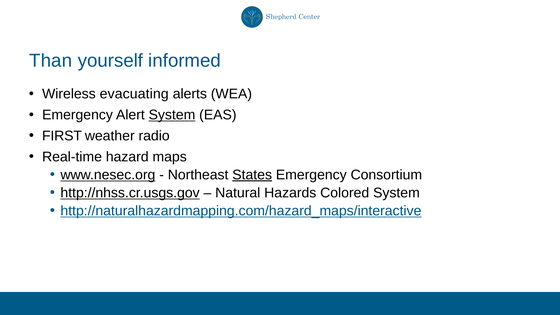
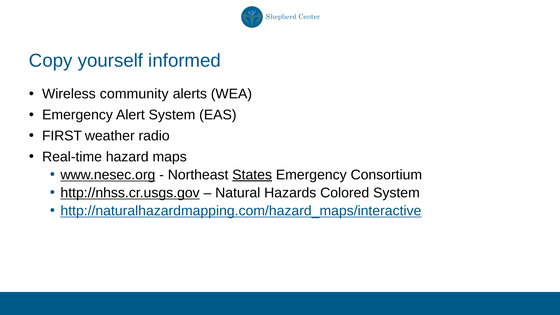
Than: Than -> Copy
evacuating: evacuating -> community
System at (172, 115) underline: present -> none
